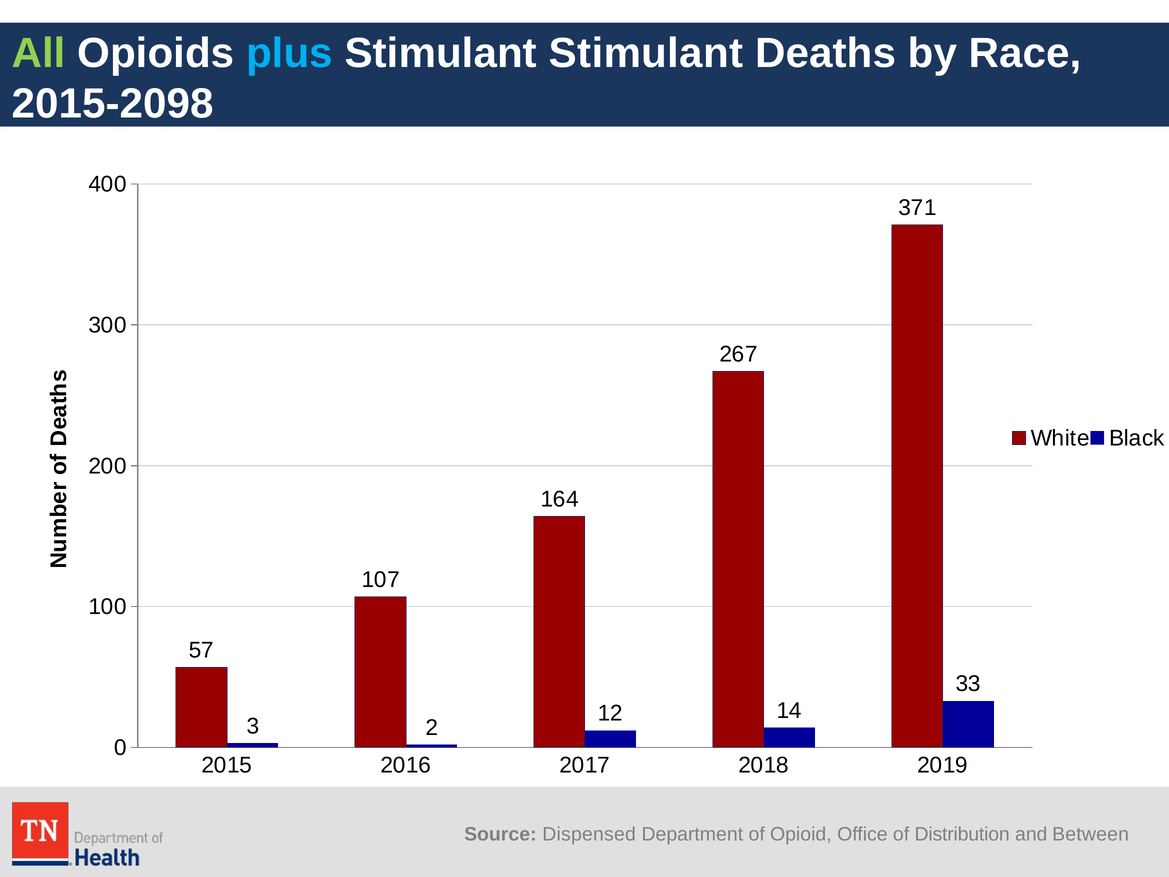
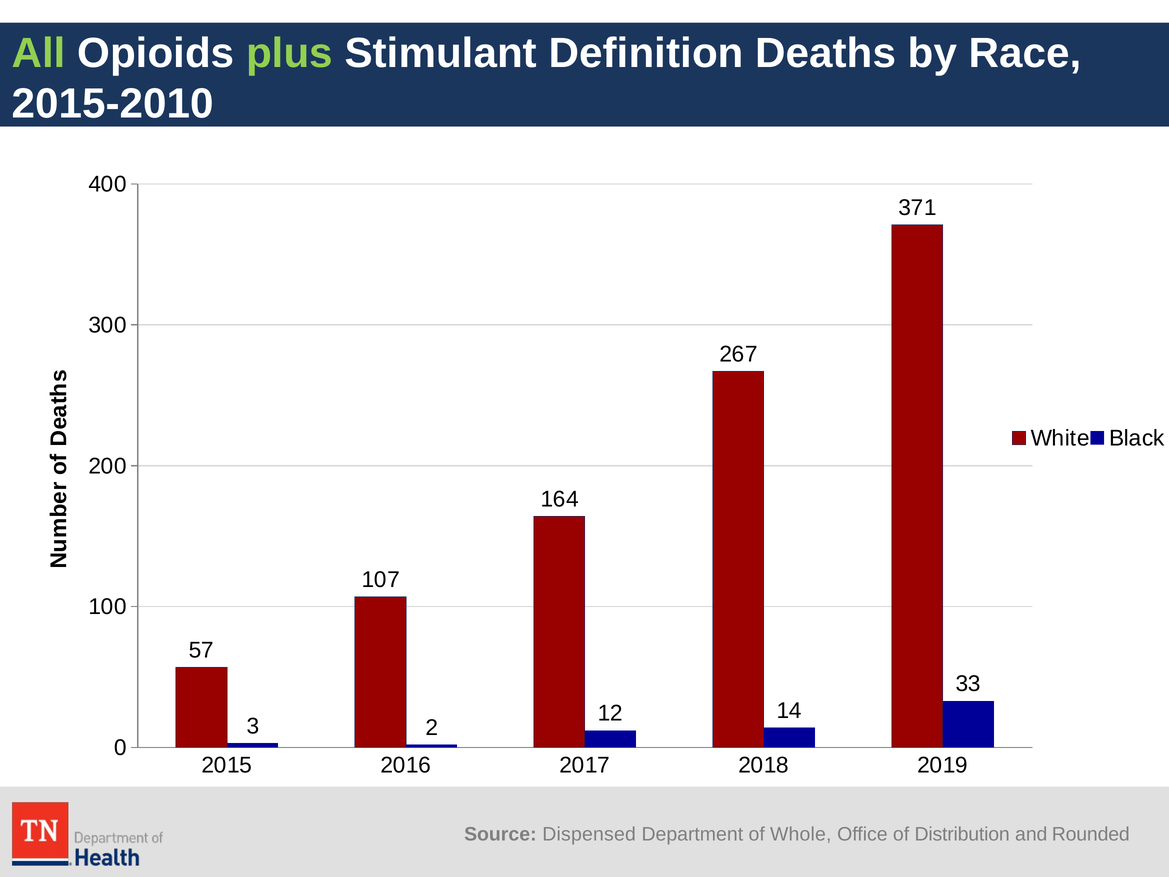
plus colour: light blue -> light green
Stimulant Stimulant: Stimulant -> Definition
2015-2098: 2015-2098 -> 2015-2010
Opioid: Opioid -> Whole
Between: Between -> Rounded
